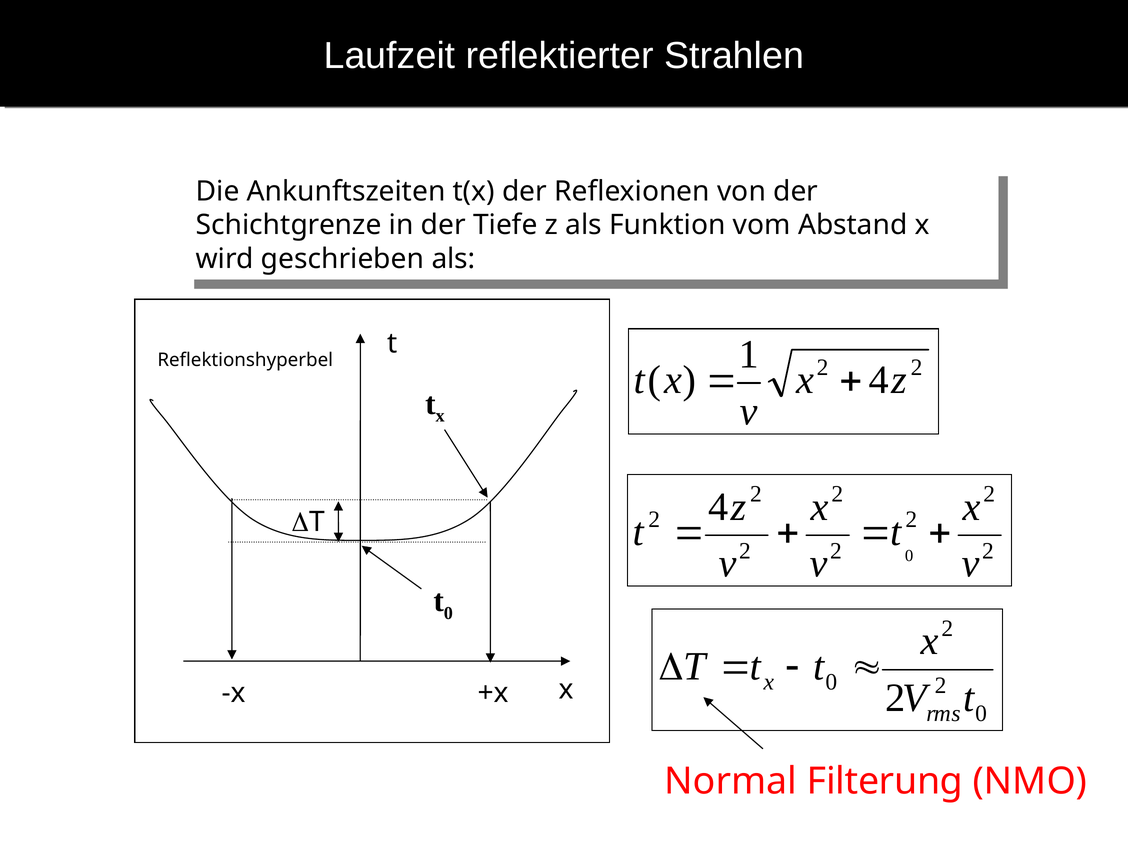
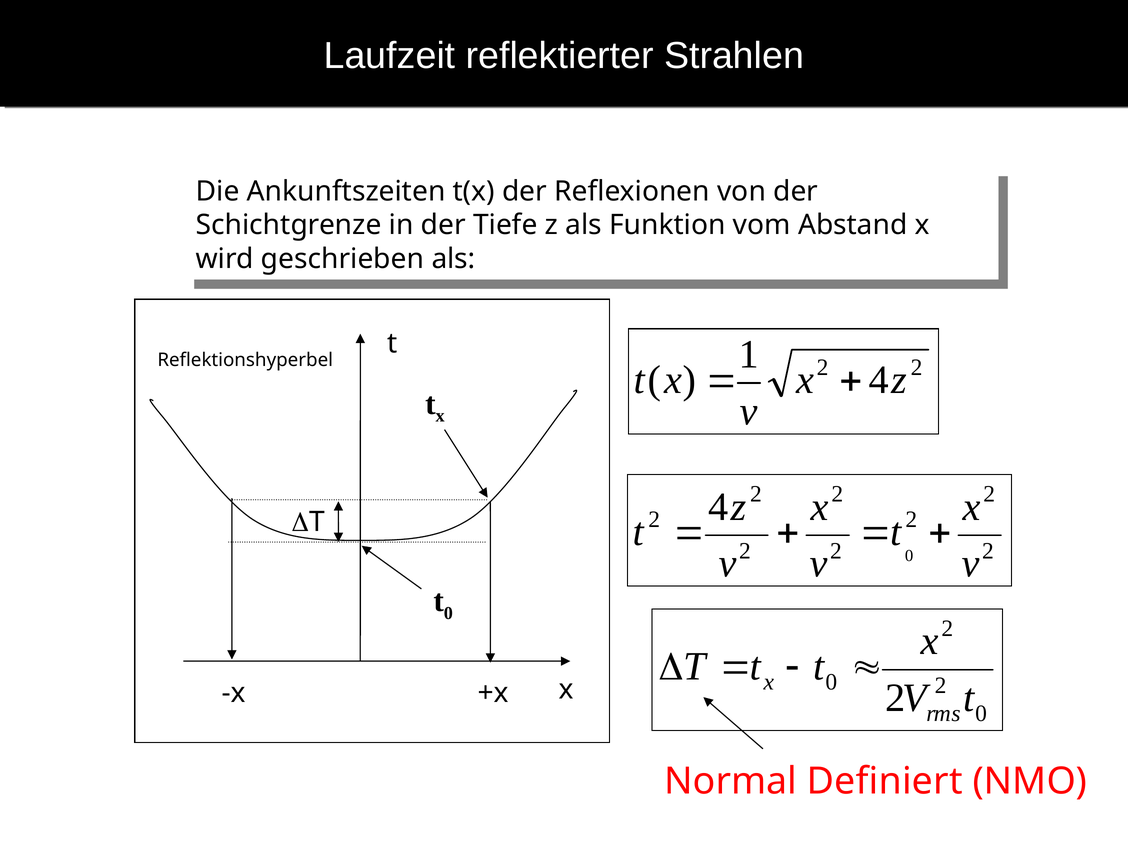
Filterung: Filterung -> Definiert
